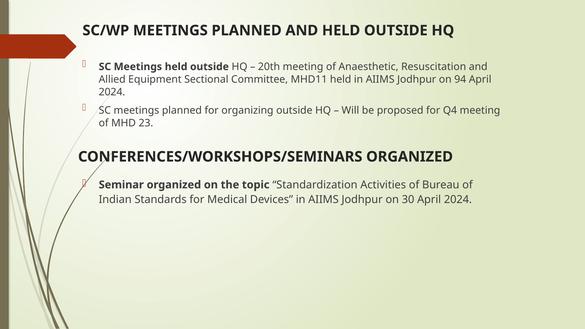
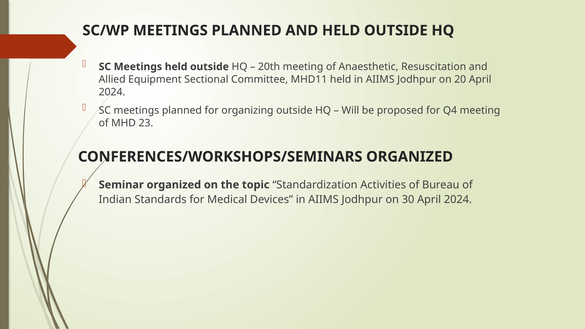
94: 94 -> 20
